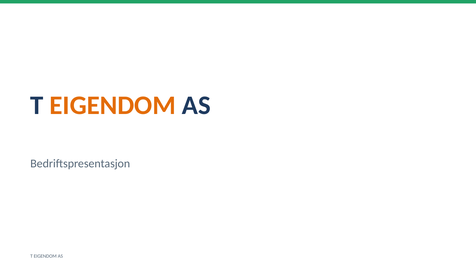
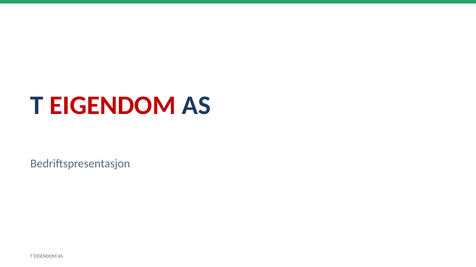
EIGENDOM at (113, 106) colour: orange -> red
